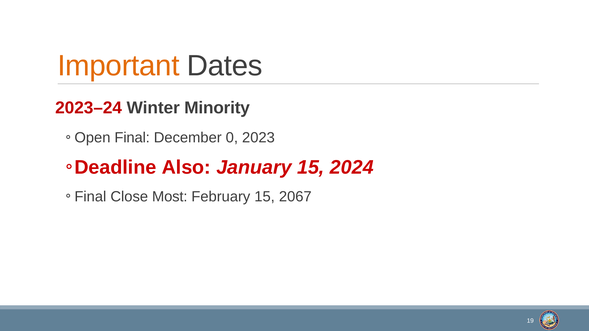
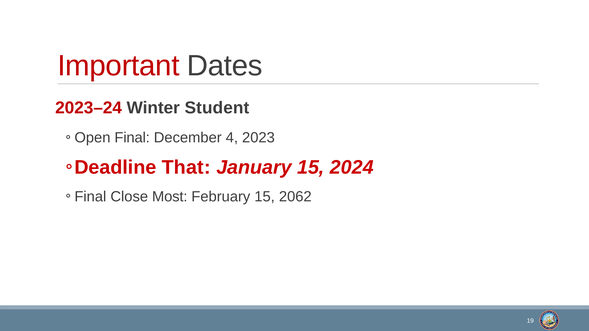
Important colour: orange -> red
Minority: Minority -> Student
0: 0 -> 4
Also: Also -> That
2067: 2067 -> 2062
